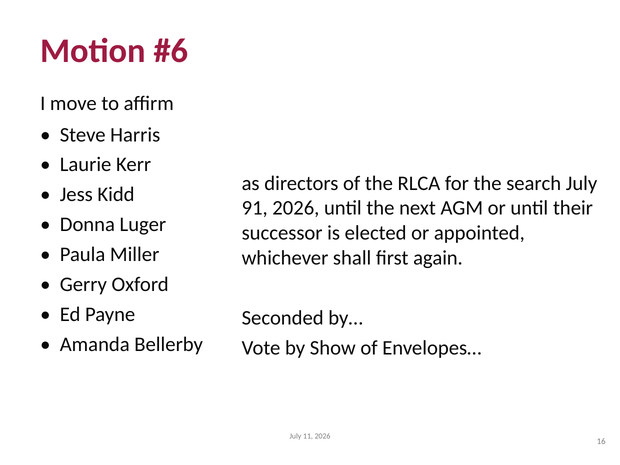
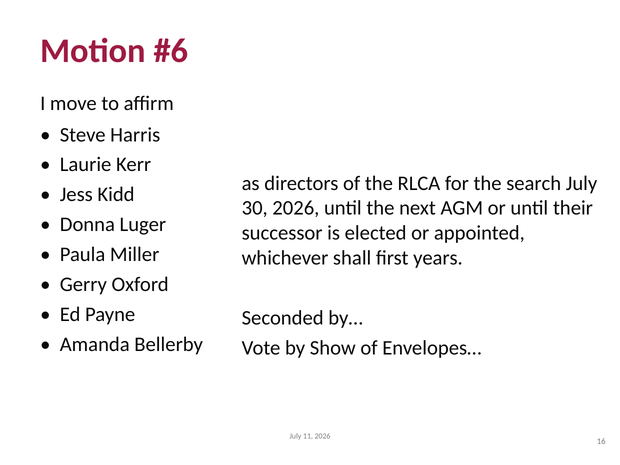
91: 91 -> 30
again: again -> years
